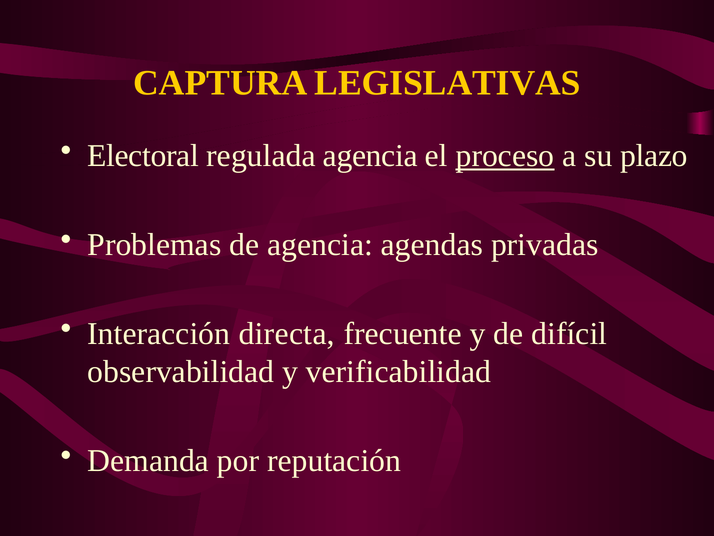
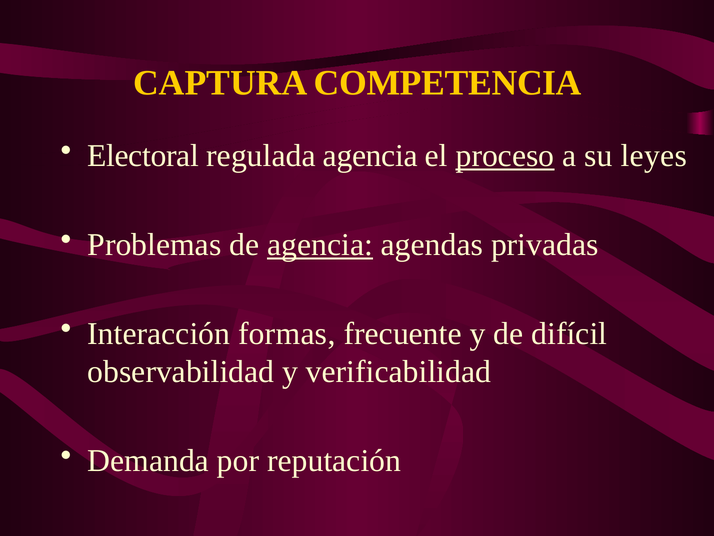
LEGISLATIVAS: LEGISLATIVAS -> COMPETENCIA
plazo: plazo -> leyes
agencia at (320, 245) underline: none -> present
directa: directa -> formas
